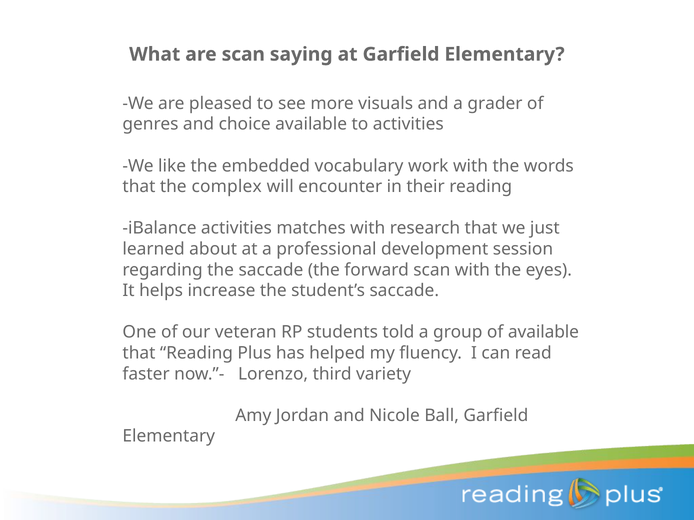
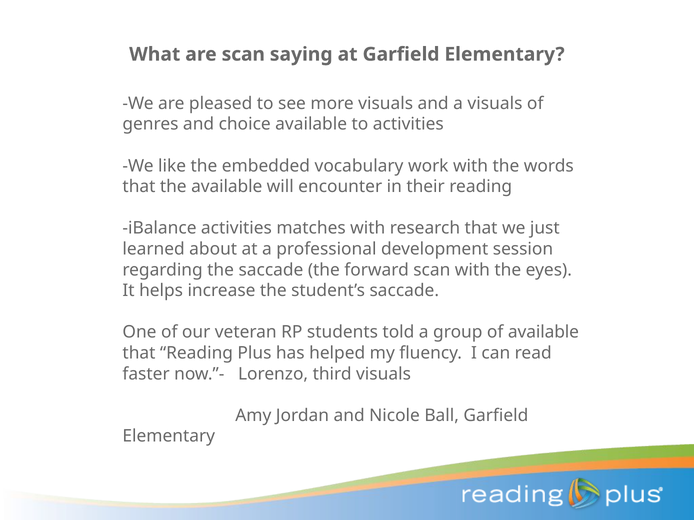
a grader: grader -> visuals
the complex: complex -> available
third variety: variety -> visuals
